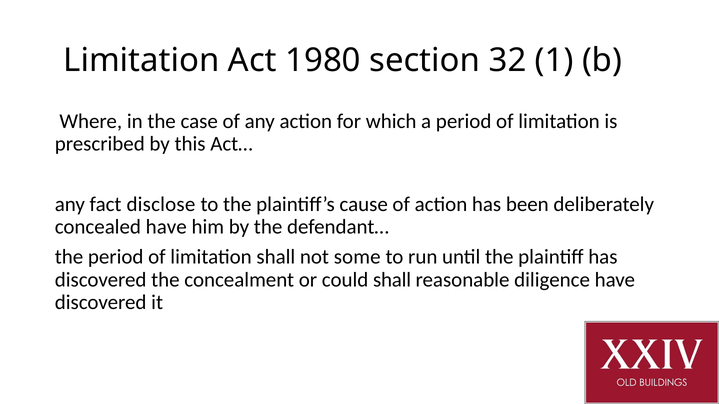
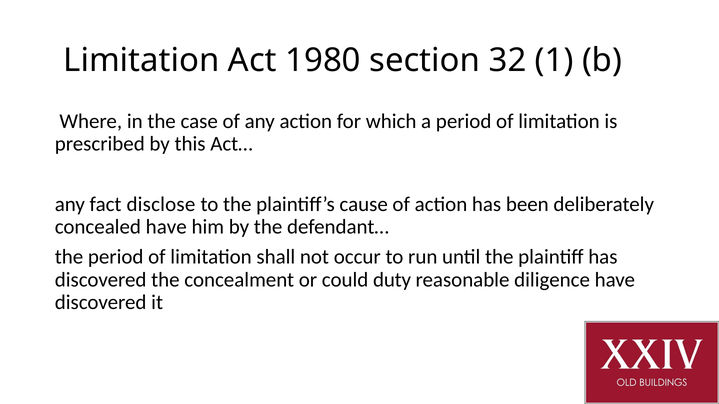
some: some -> occur
could shall: shall -> duty
